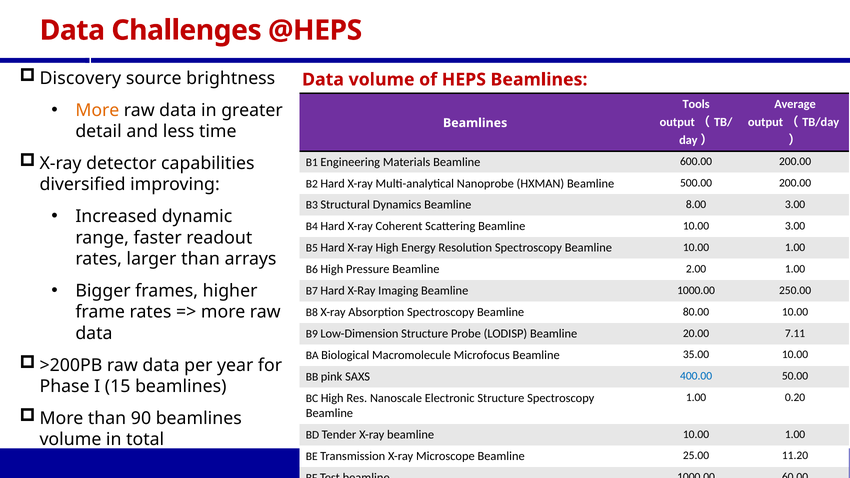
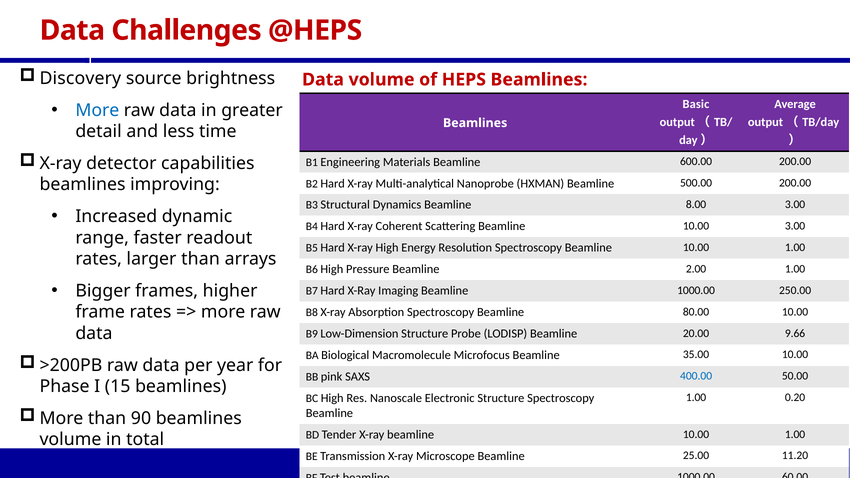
Tools: Tools -> Basic
More at (97, 110) colour: orange -> blue
diversified at (83, 185): diversified -> beamlines
7.11: 7.11 -> 9.66
